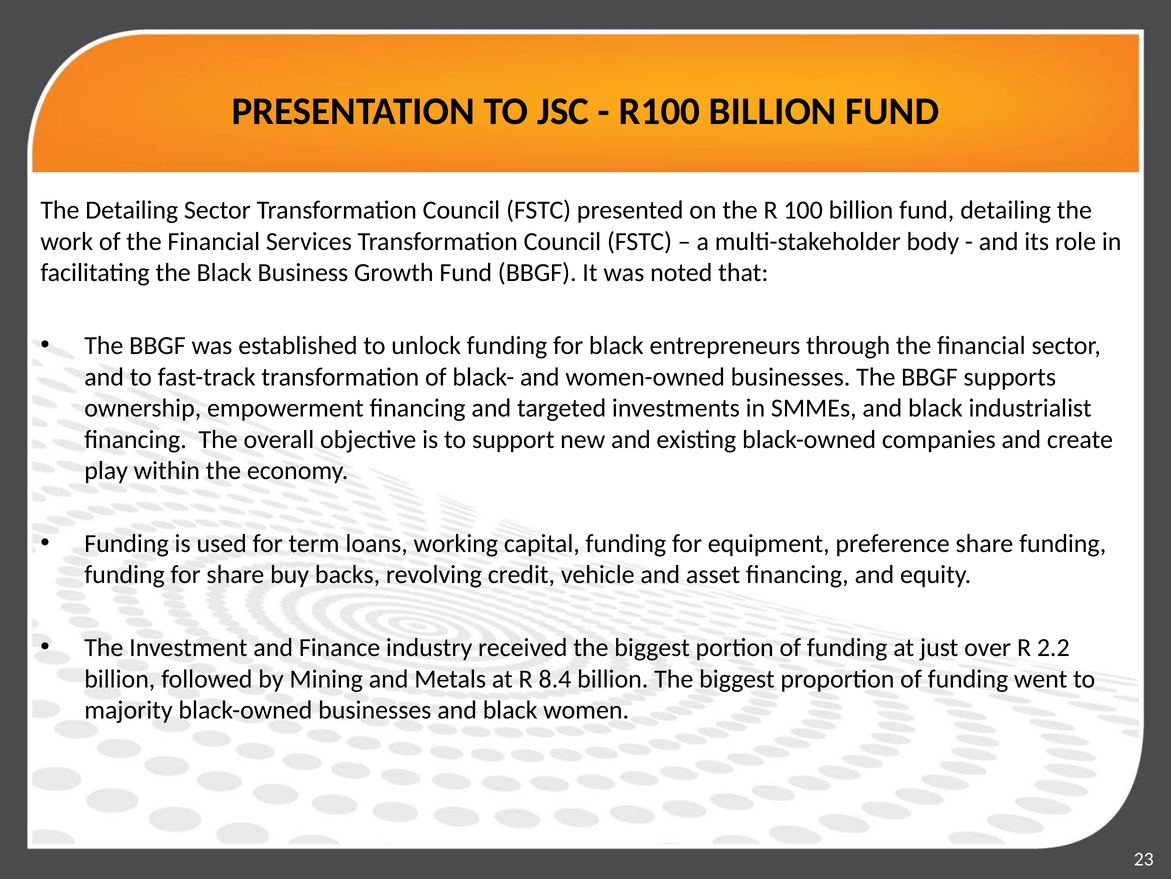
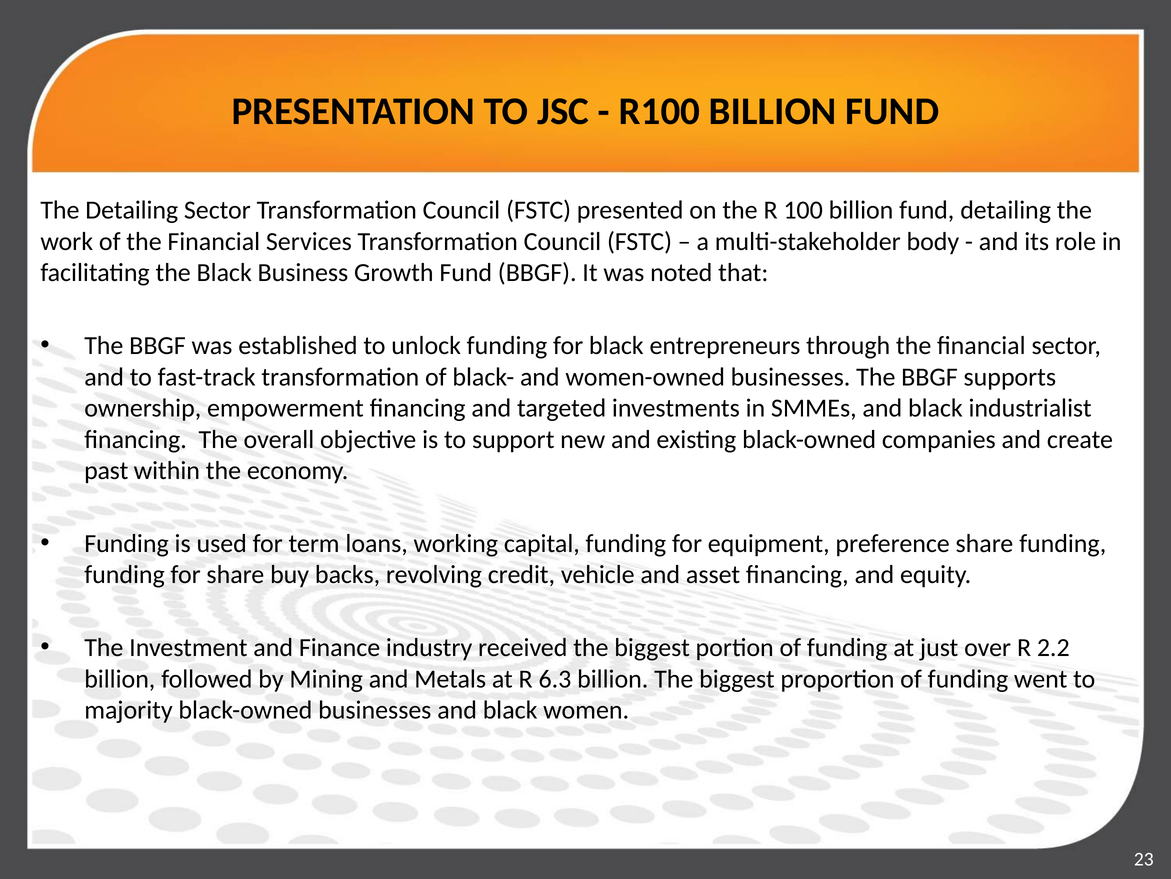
play: play -> past
8.4: 8.4 -> 6.3
